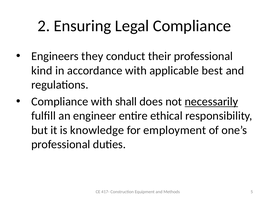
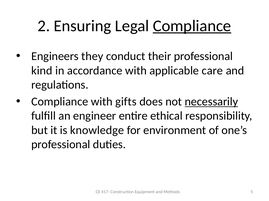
Compliance at (192, 26) underline: none -> present
best: best -> care
shall: shall -> gifts
employment: employment -> environment
